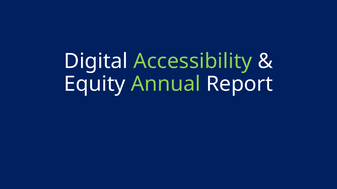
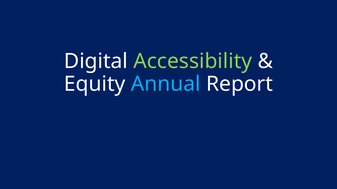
Annual colour: light green -> light blue
